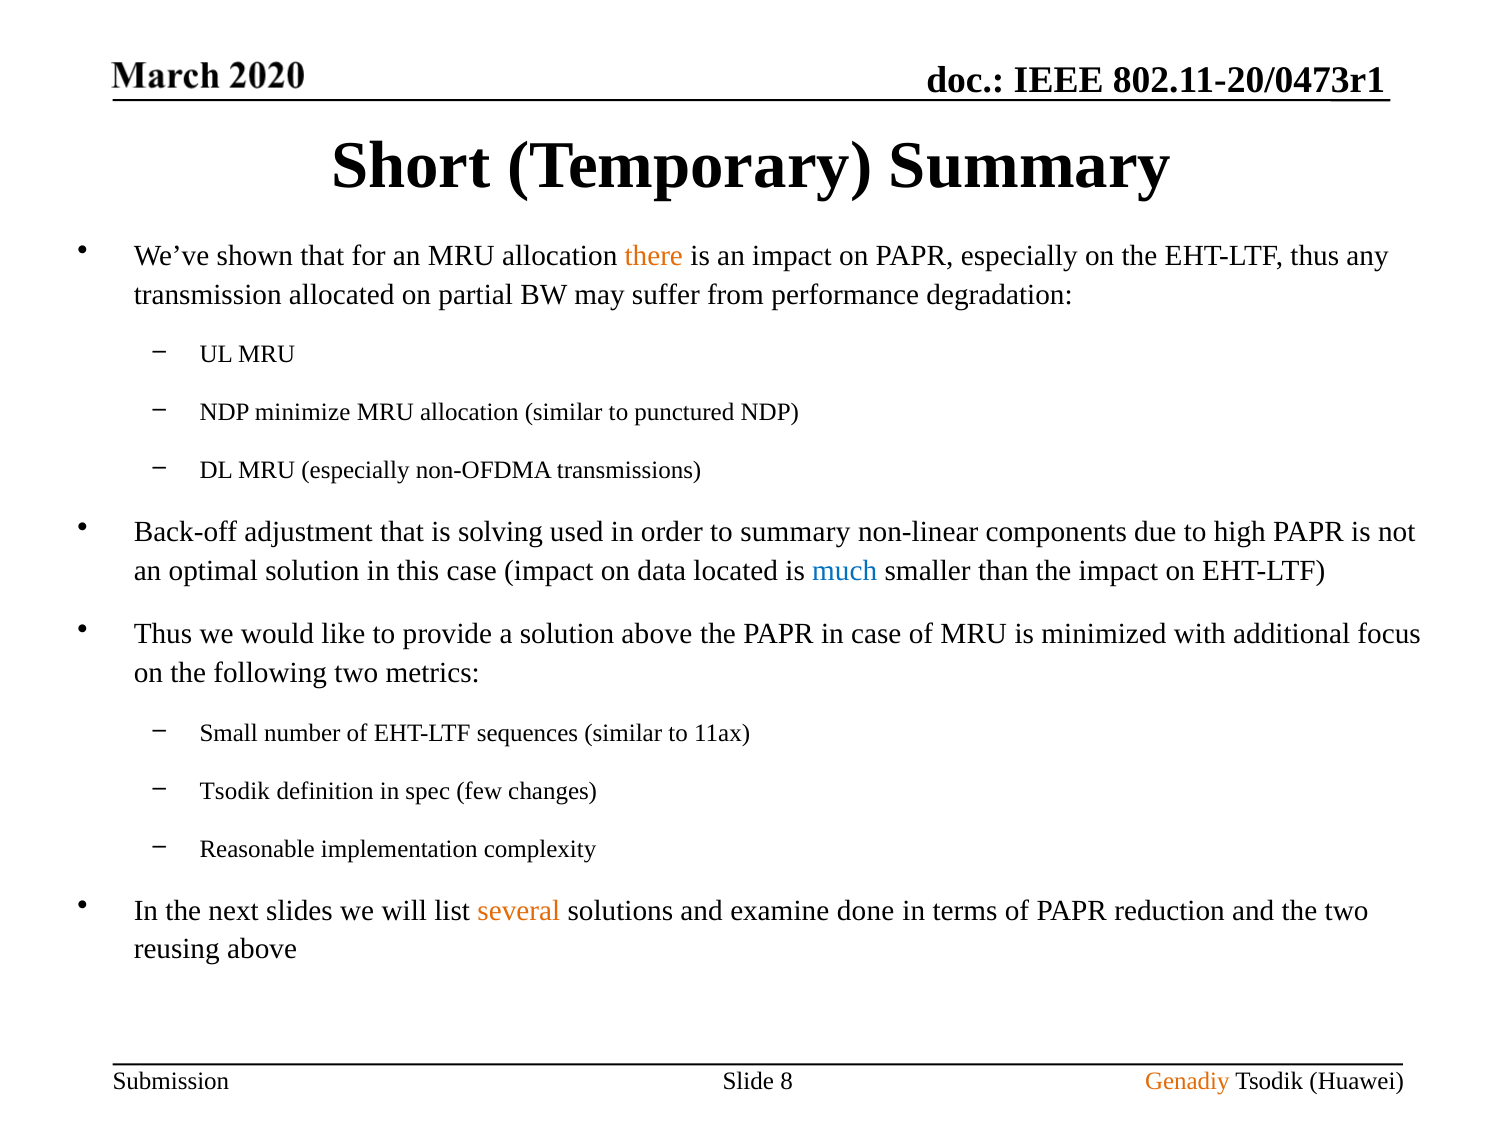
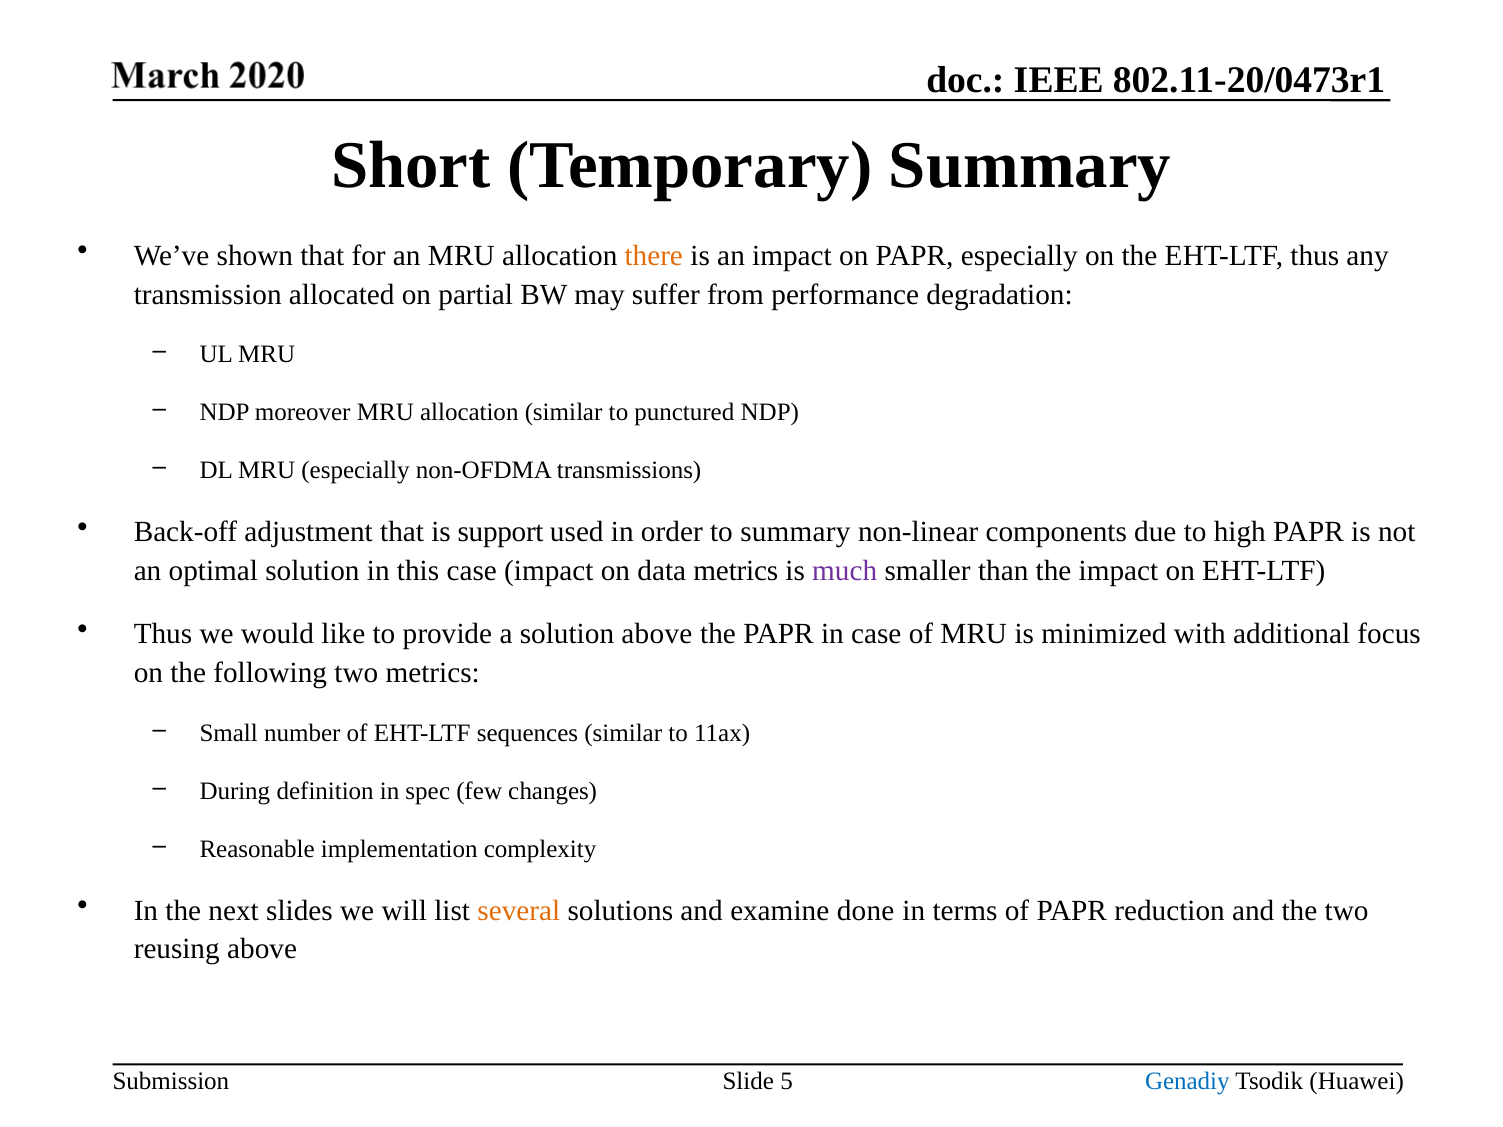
minimize: minimize -> moreover
solving: solving -> support
data located: located -> metrics
much colour: blue -> purple
Tsodik at (235, 791): Tsodik -> During
8: 8 -> 5
Genadiy colour: orange -> blue
